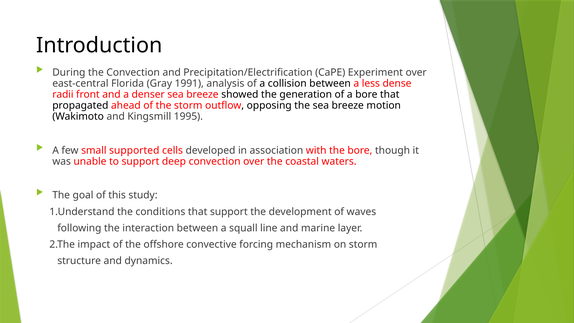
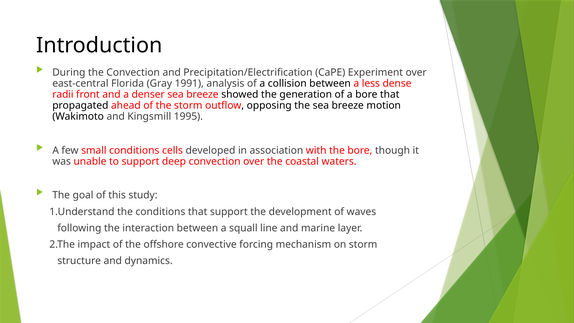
small supported: supported -> conditions
